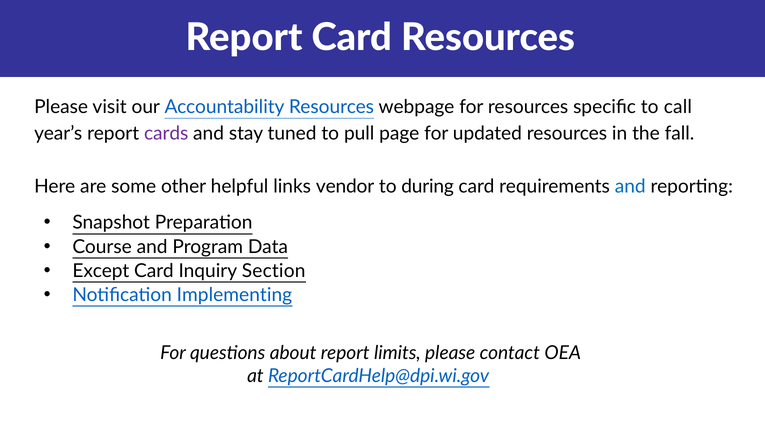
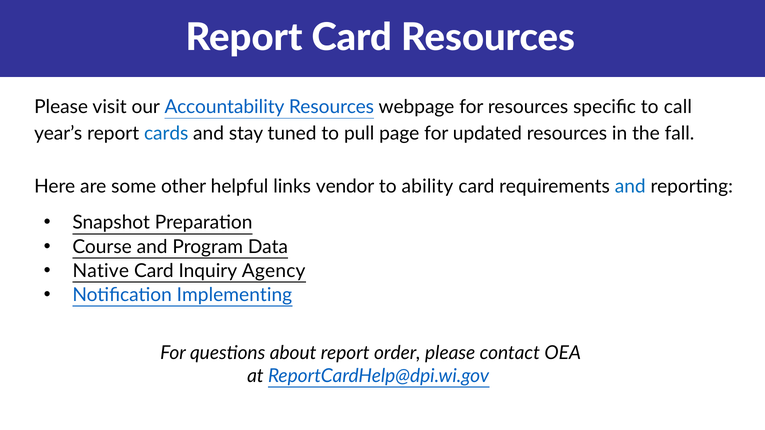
cards colour: purple -> blue
during: during -> ability
Except: Except -> Native
Section: Section -> Agency
limits: limits -> order
